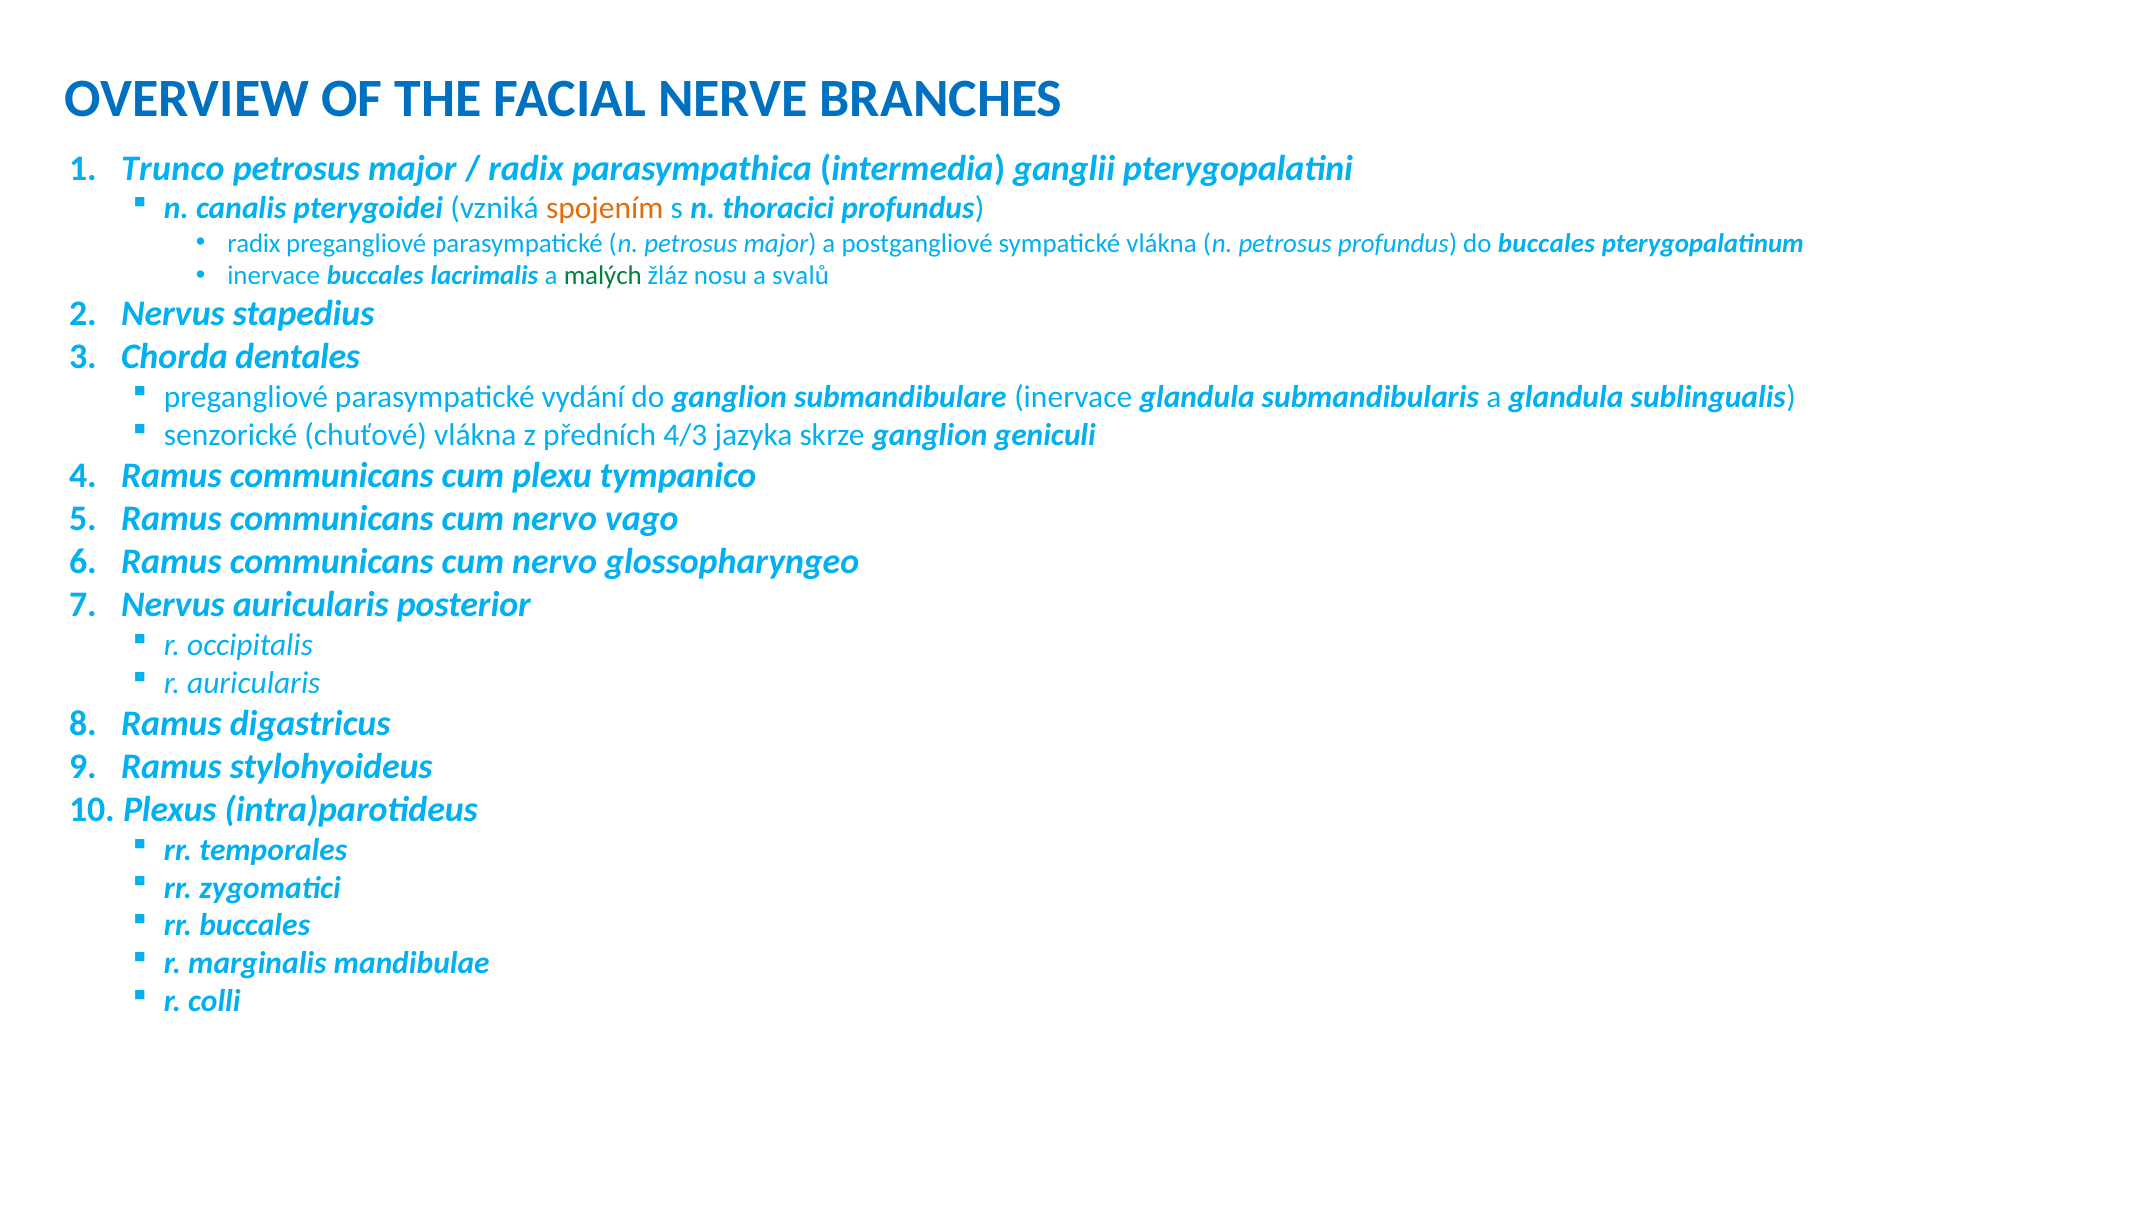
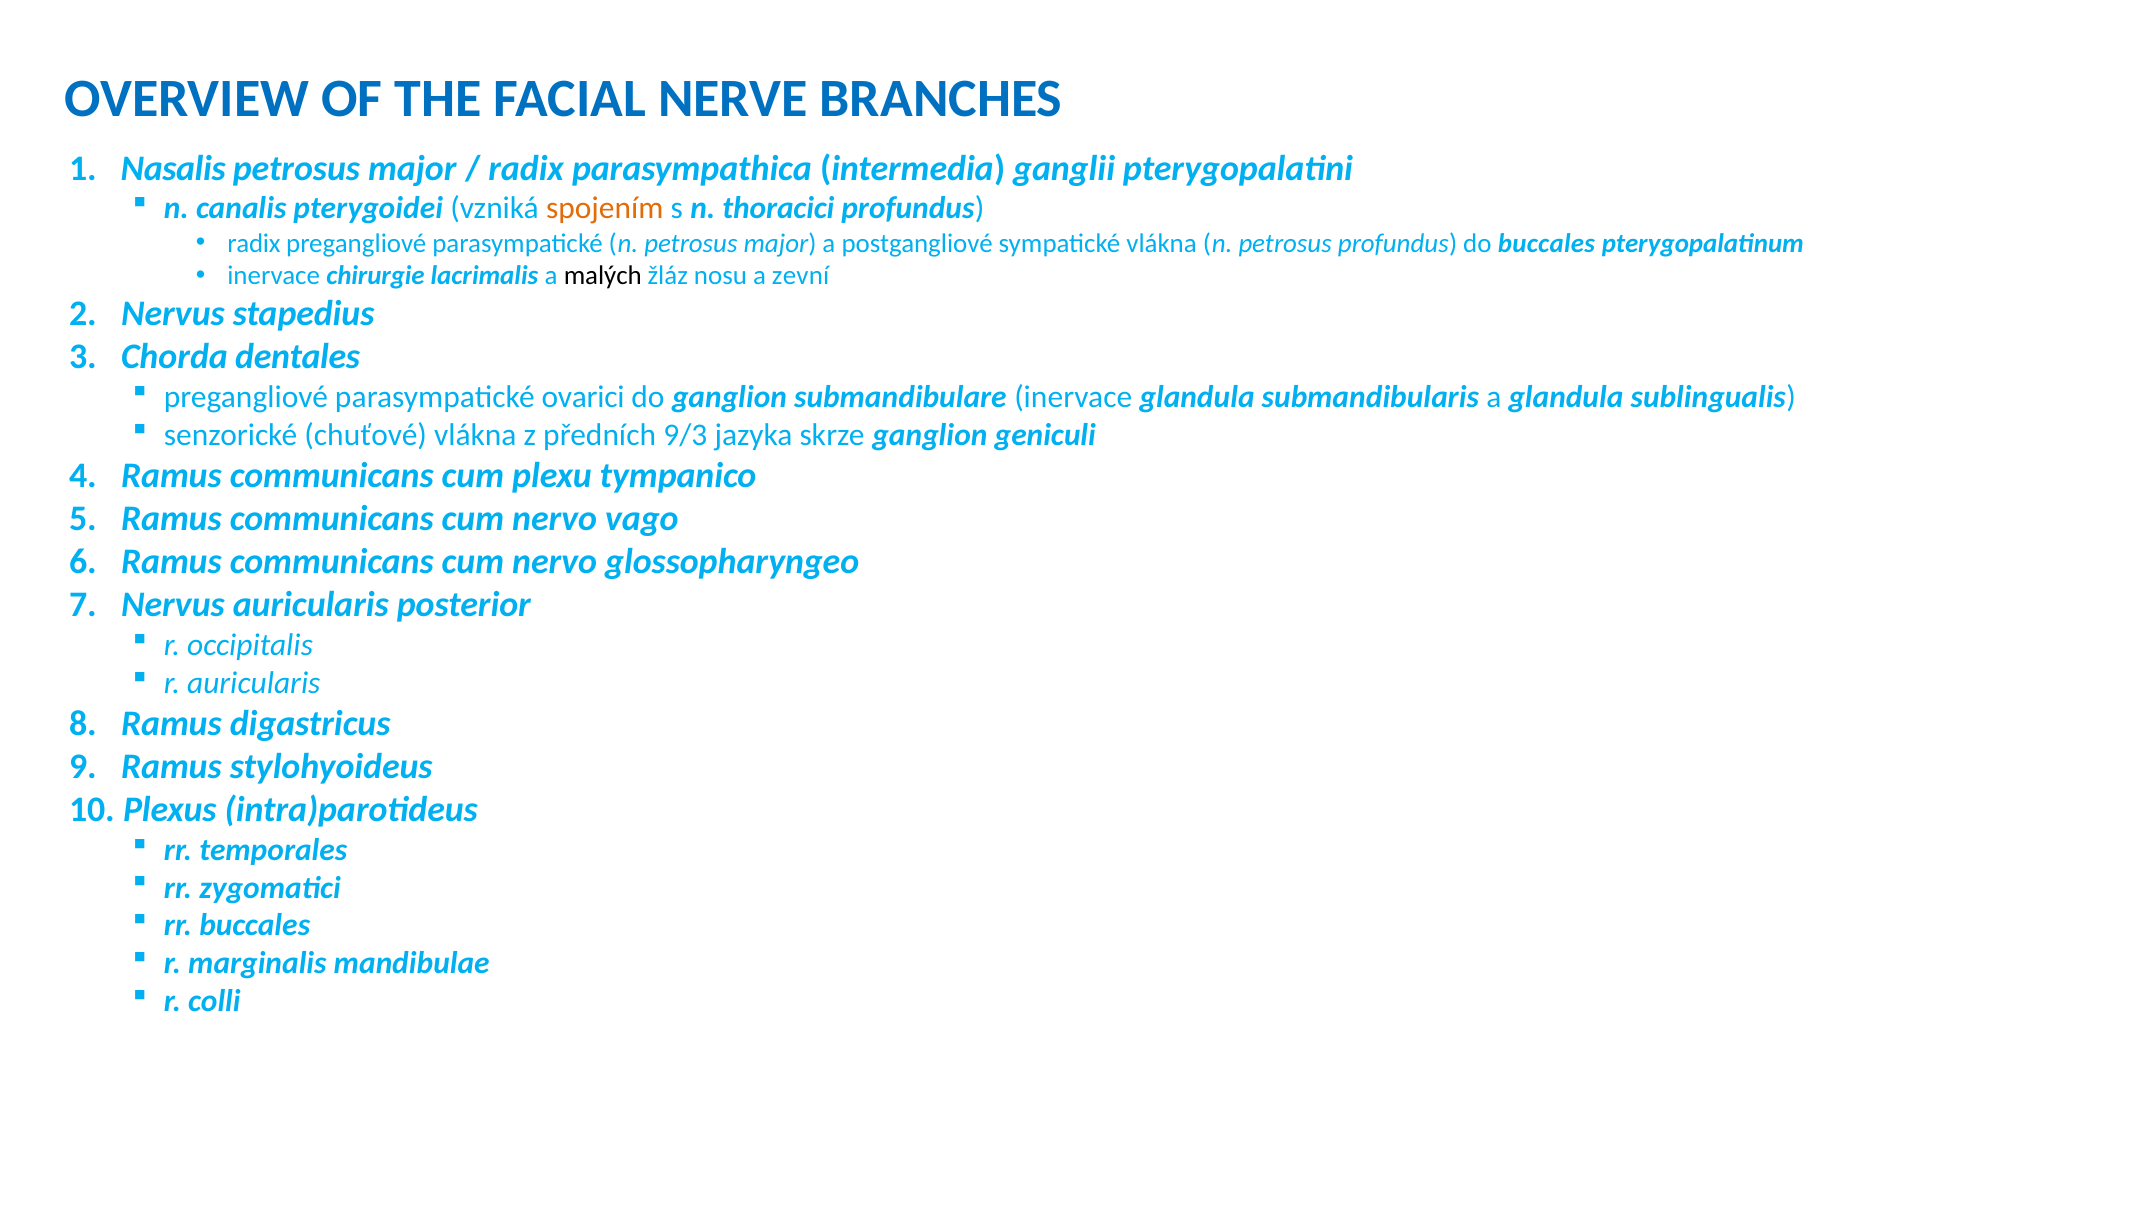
Trunco: Trunco -> Nasalis
inervace buccales: buccales -> chirurgie
malých colour: green -> black
svalů: svalů -> zevní
vydání: vydání -> ovarici
4/3: 4/3 -> 9/3
